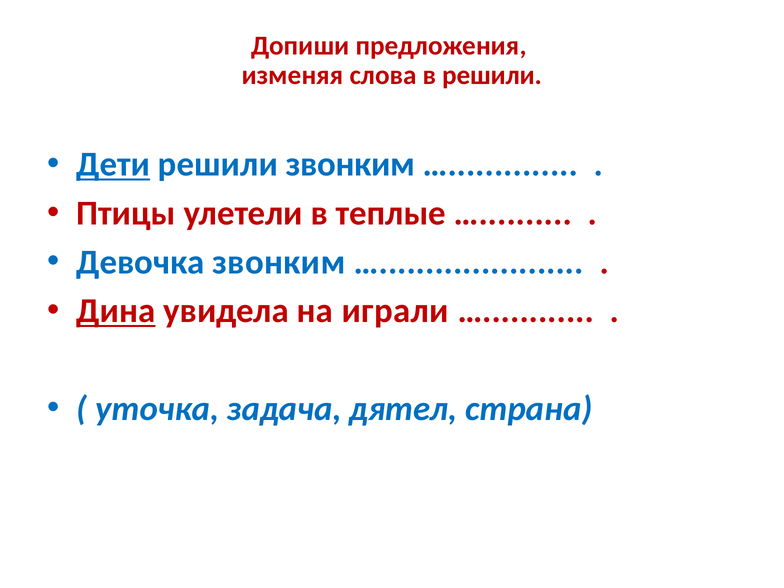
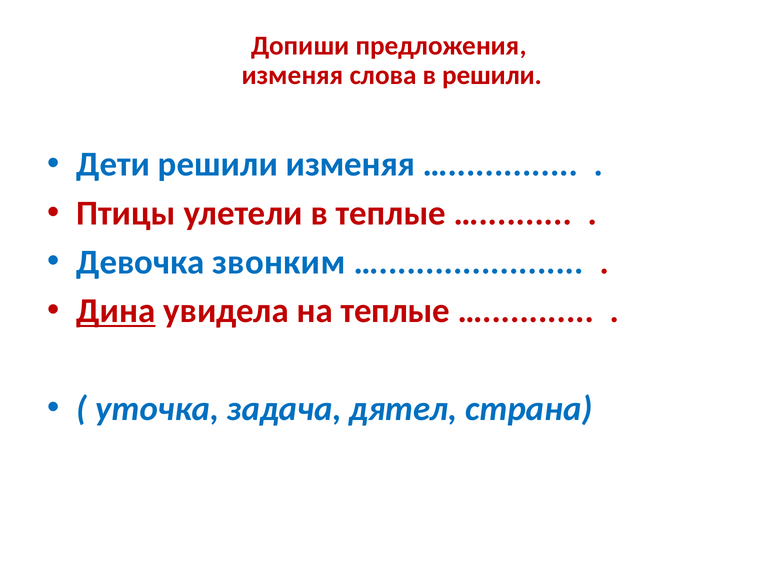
Дети underline: present -> none
решили звонким: звонким -> изменяя
на играли: играли -> теплые
